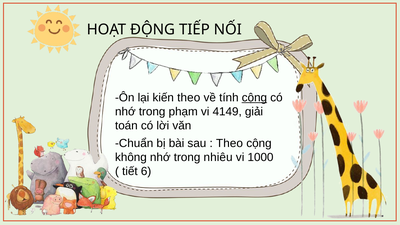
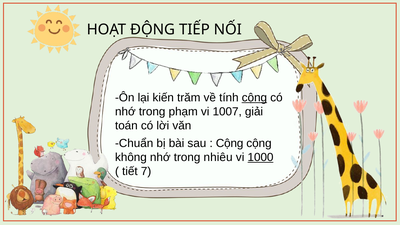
kiến theo: theo -> trăm
4149: 4149 -> 1007
Theo at (229, 143): Theo -> Cộng
1000 underline: none -> present
6: 6 -> 7
